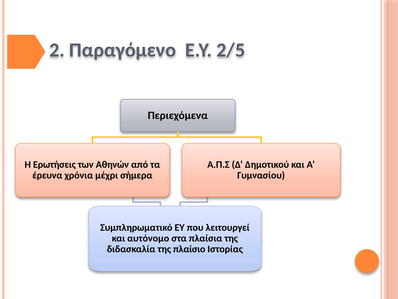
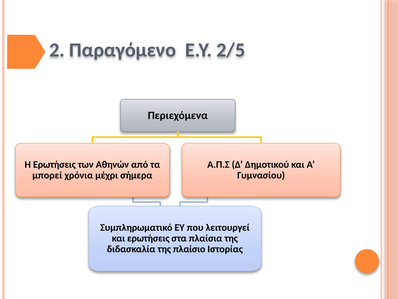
έρευνα: έρευνα -> μπορεί
και αυτόνομο: αυτόνομο -> ερωτήσεις
